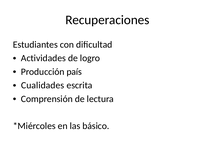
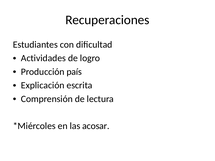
Cualidades: Cualidades -> Explicación
básico: básico -> acosar
